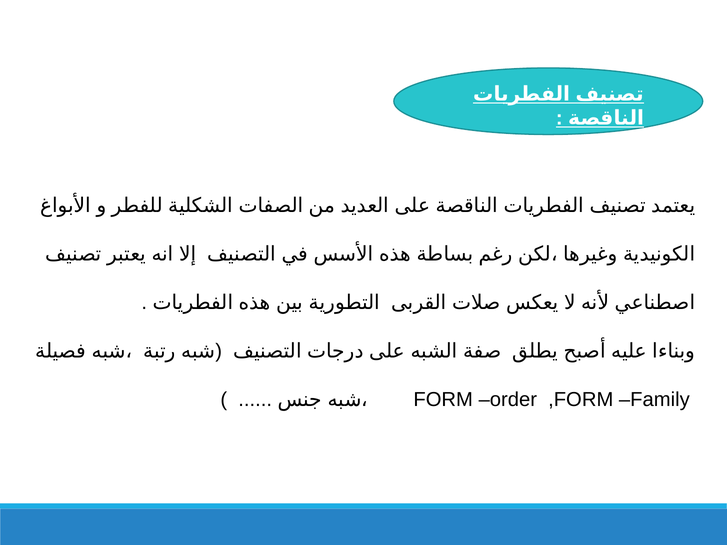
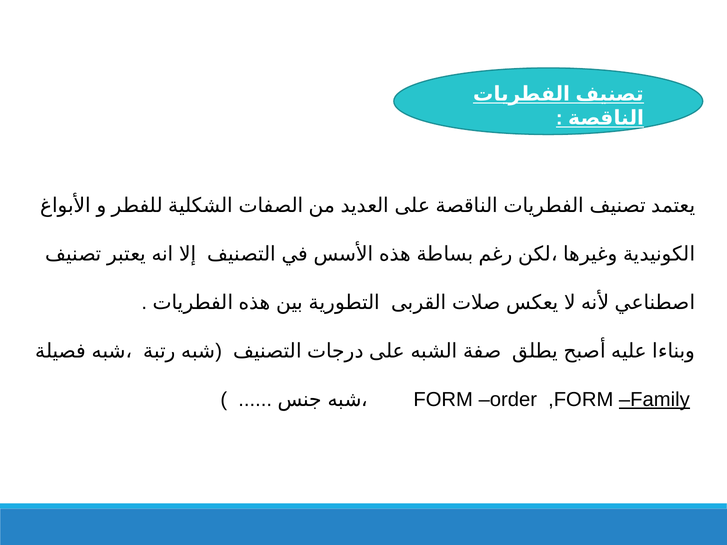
Family underline: none -> present
